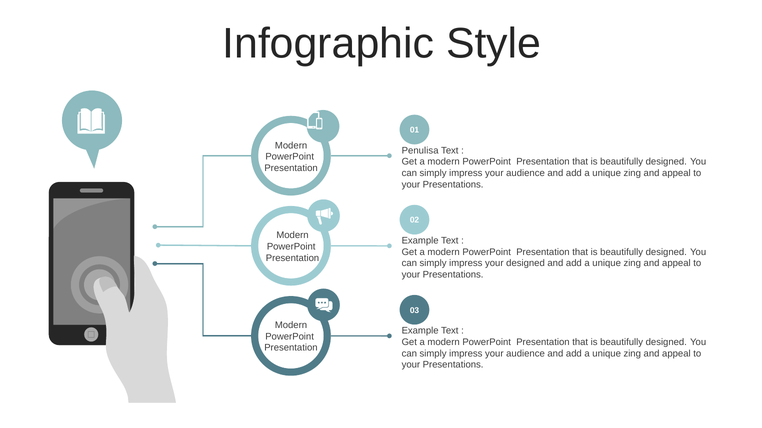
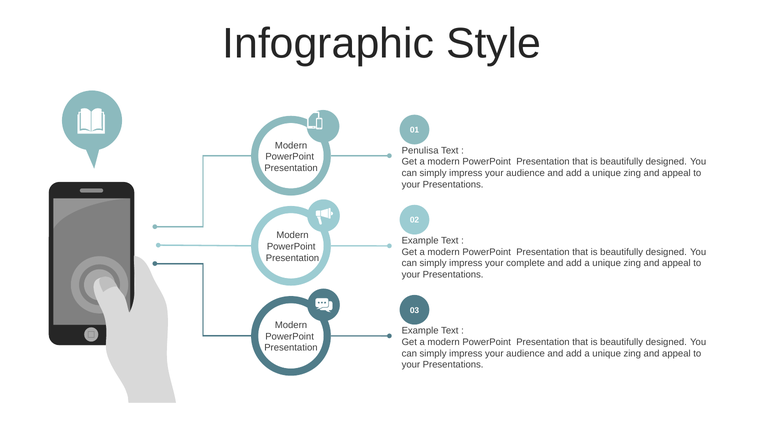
your designed: designed -> complete
